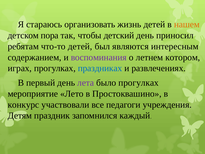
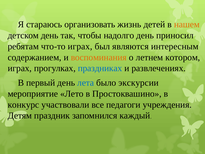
детском пора: пора -> день
детский: детский -> надолго
что-то детей: детей -> играх
воспоминания colour: purple -> orange
лета colour: purple -> blue
было прогулках: прогулках -> экскурсии
